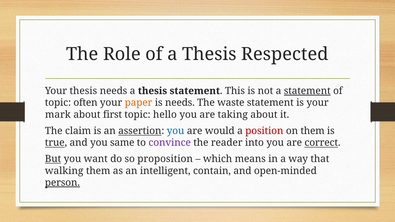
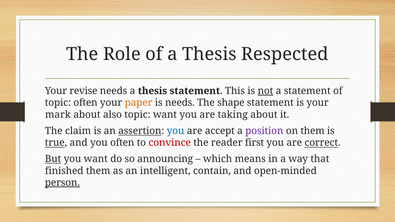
Your thesis: thesis -> revise
not underline: none -> present
statement at (307, 91) underline: present -> none
waste: waste -> shape
first: first -> also
topic hello: hello -> want
would: would -> accept
position colour: red -> purple
you same: same -> often
convince colour: purple -> red
into: into -> first
proposition: proposition -> announcing
walking: walking -> finished
